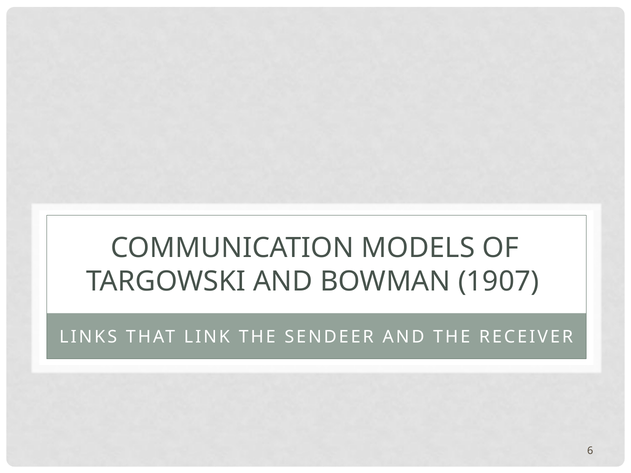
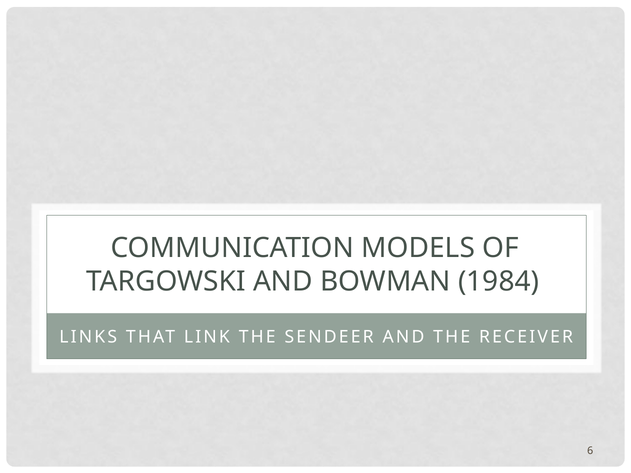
1907: 1907 -> 1984
